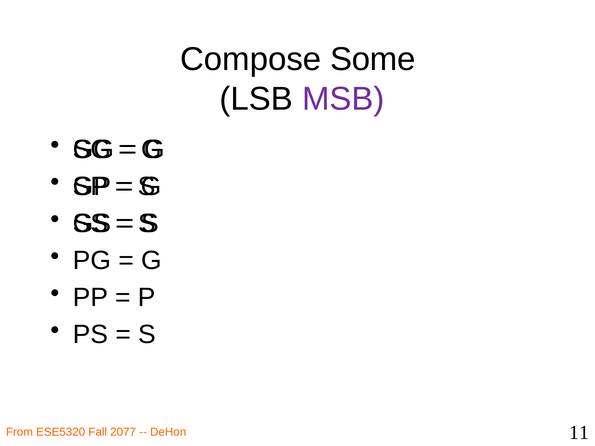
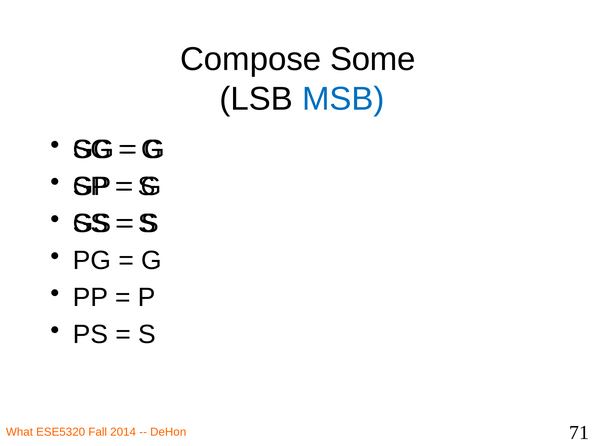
MSB colour: purple -> blue
From: From -> What
2077: 2077 -> 2014
11: 11 -> 71
